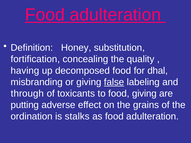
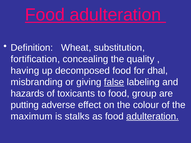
Honey: Honey -> Wheat
through: through -> hazards
food giving: giving -> group
grains: grains -> colour
ordination: ordination -> maximum
adulteration at (153, 117) underline: none -> present
